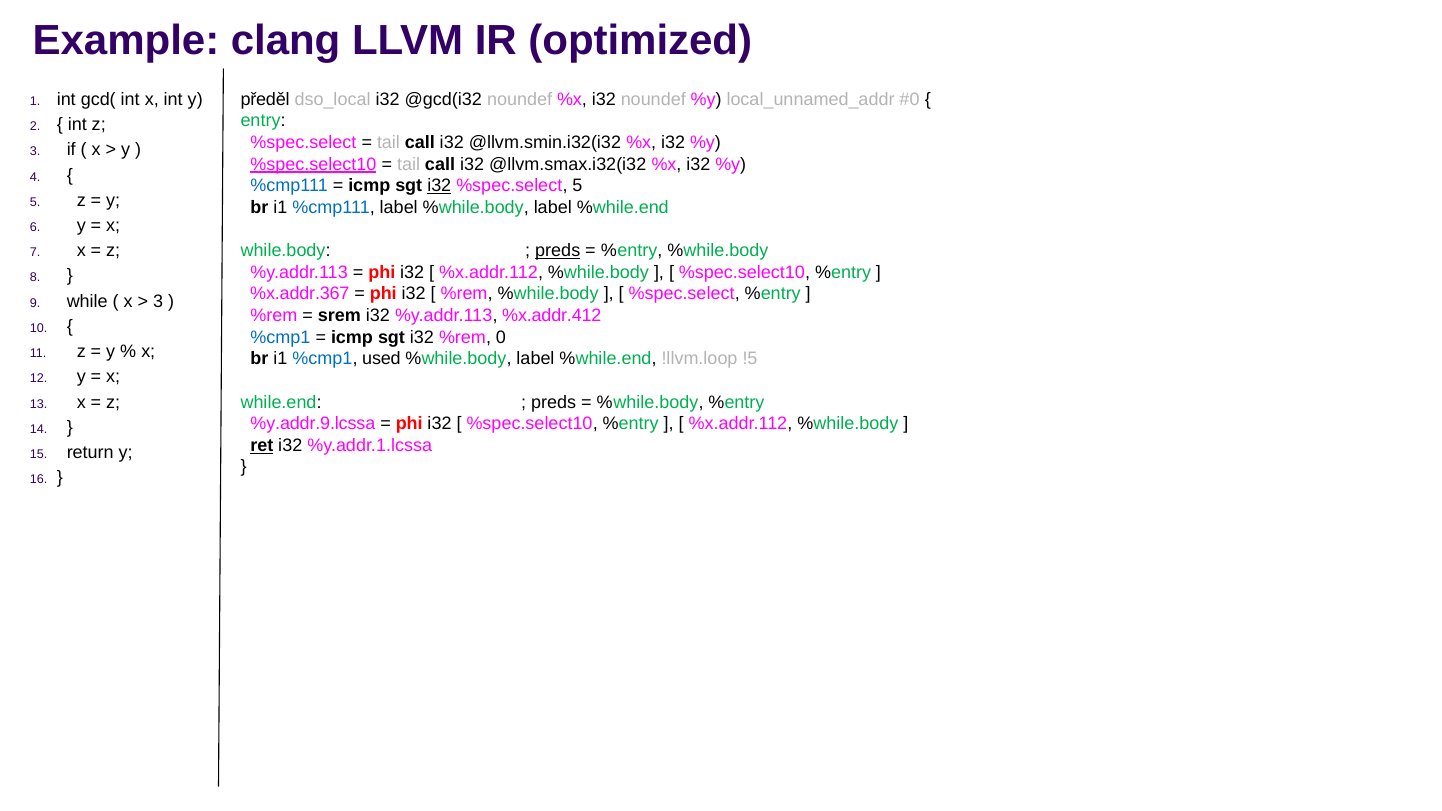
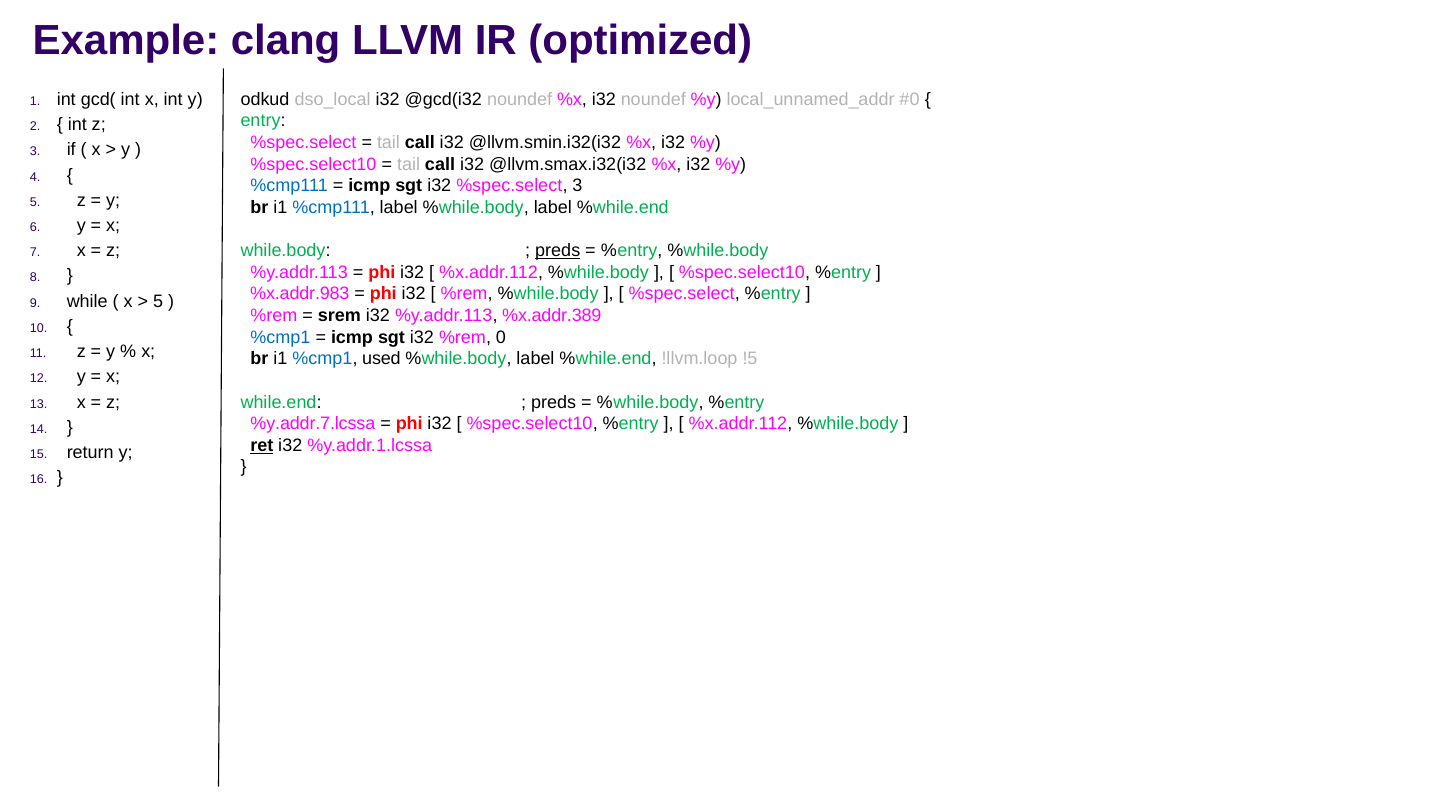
předěl: předěl -> odkud
%spec.select10 at (313, 164) underline: present -> none
i32 at (439, 186) underline: present -> none
%spec.select 5: 5 -> 3
%x.addr.367: %x.addr.367 -> %x.addr.983
3 at (158, 301): 3 -> 5
%x.addr.412: %x.addr.412 -> %x.addr.389
%y.addr.9.lcssa: %y.addr.9.lcssa -> %y.addr.7.lcssa
